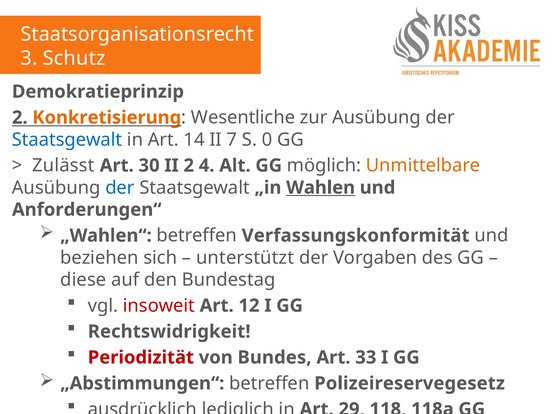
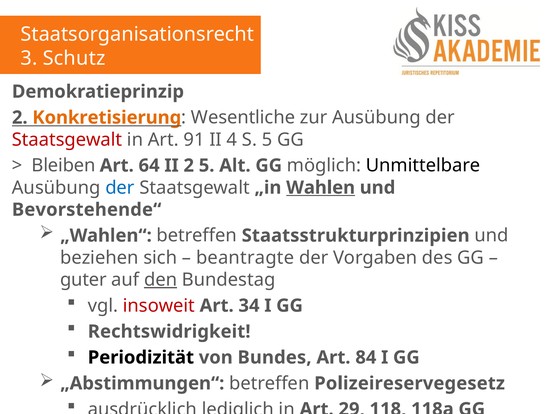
Staatsgewalt at (67, 140) colour: blue -> red
14: 14 -> 91
7: 7 -> 4
S 0: 0 -> 5
Zulässt: Zulässt -> Bleiben
30: 30 -> 64
2 4: 4 -> 5
Unmittelbare colour: orange -> black
Anforderungen“: Anforderungen“ -> Bevorstehende“
Verfassungskonformität: Verfassungskonformität -> Staatsstrukturprinzipien
unterstützt: unterstützt -> beantragte
diese: diese -> guter
den underline: none -> present
12: 12 -> 34
Periodizität colour: red -> black
33: 33 -> 84
